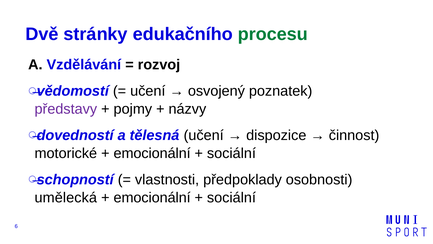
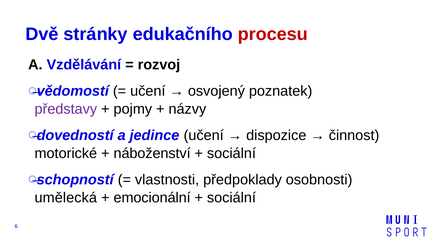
procesu colour: green -> red
tělesná: tělesná -> jedince
emocionální at (152, 153): emocionální -> náboženství
